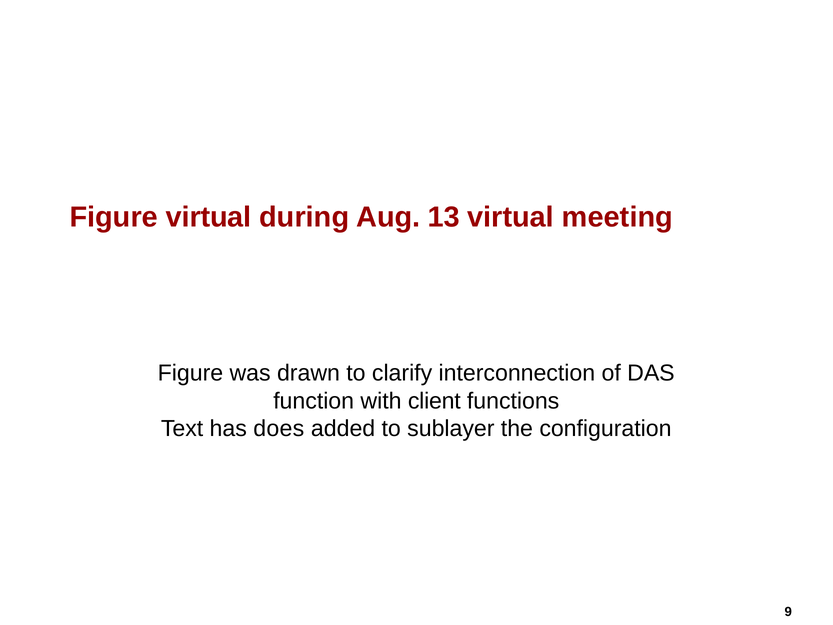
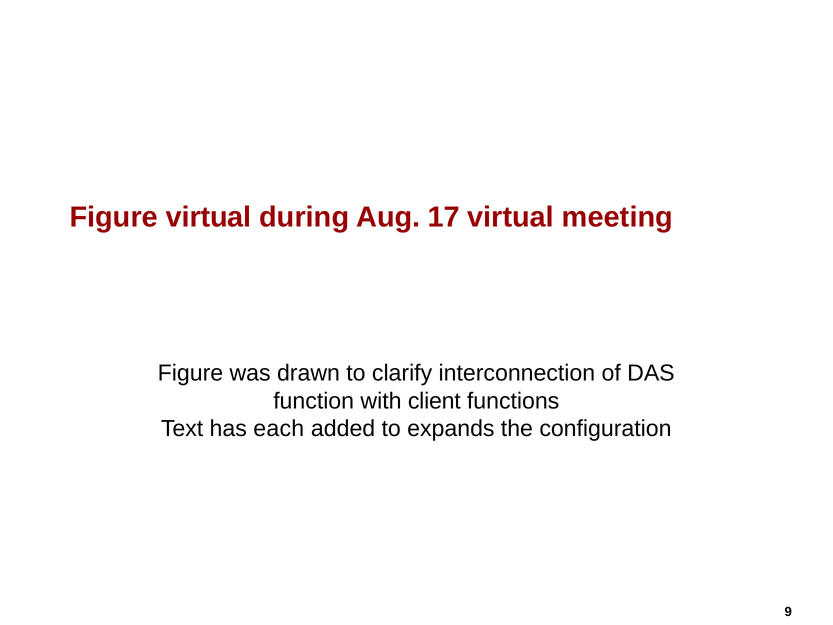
13: 13 -> 17
does: does -> each
sublayer: sublayer -> expands
